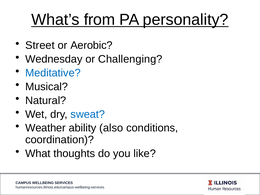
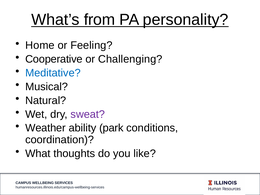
Street: Street -> Home
Aerobic: Aerobic -> Feeling
Wednesday: Wednesday -> Cooperative
sweat colour: blue -> purple
also: also -> park
